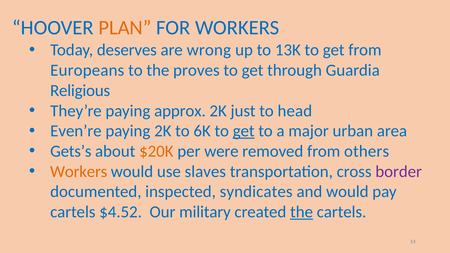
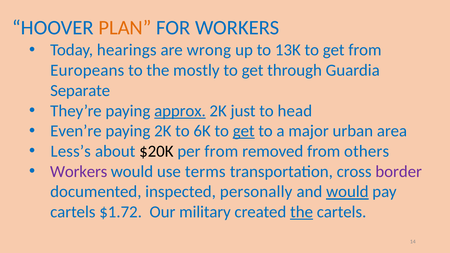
deserves: deserves -> hearings
proves: proves -> mostly
Religious: Religious -> Separate
approx underline: none -> present
Gets’s: Gets’s -> Less’s
$20K colour: orange -> black
per were: were -> from
Workers at (79, 172) colour: orange -> purple
slaves: slaves -> terms
syndicates: syndicates -> personally
would at (347, 192) underline: none -> present
$4.52: $4.52 -> $1.72
